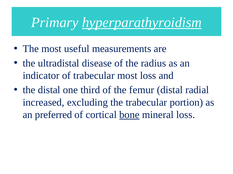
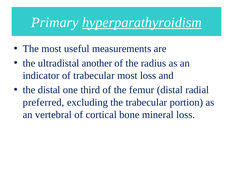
disease: disease -> another
increased: increased -> preferred
preferred: preferred -> vertebral
bone underline: present -> none
